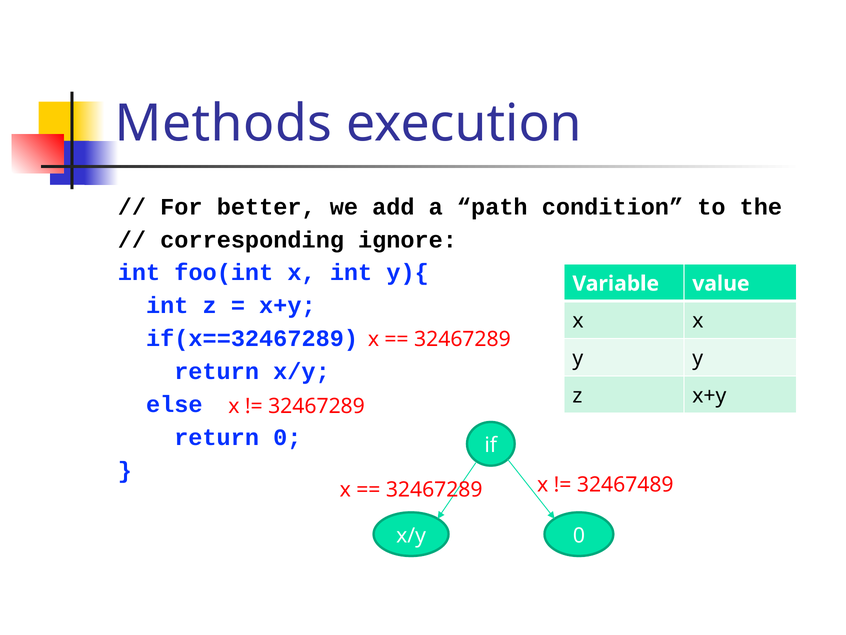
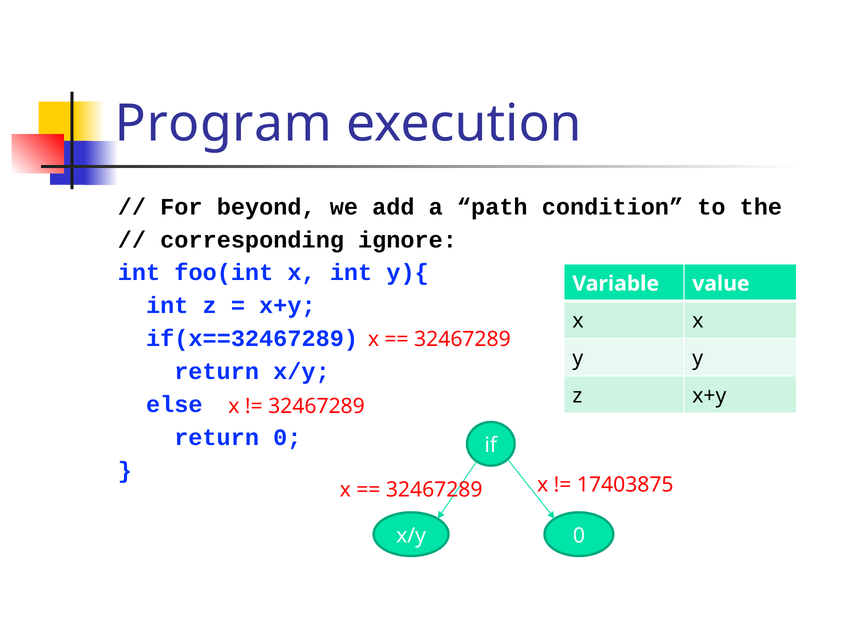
Methods: Methods -> Program
better: better -> beyond
32467489: 32467489 -> 17403875
